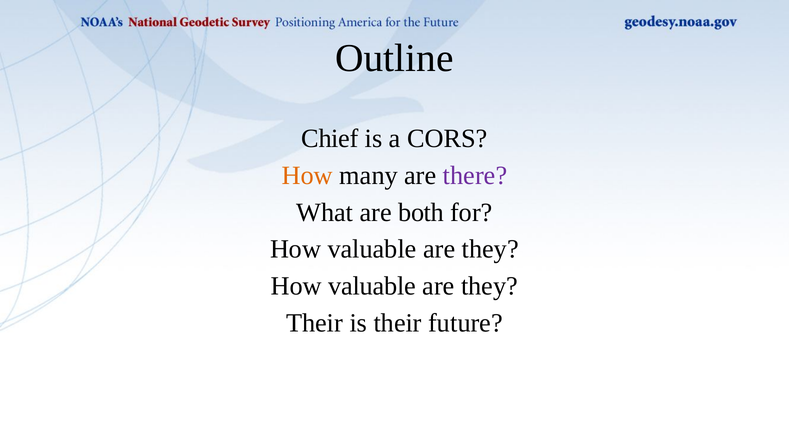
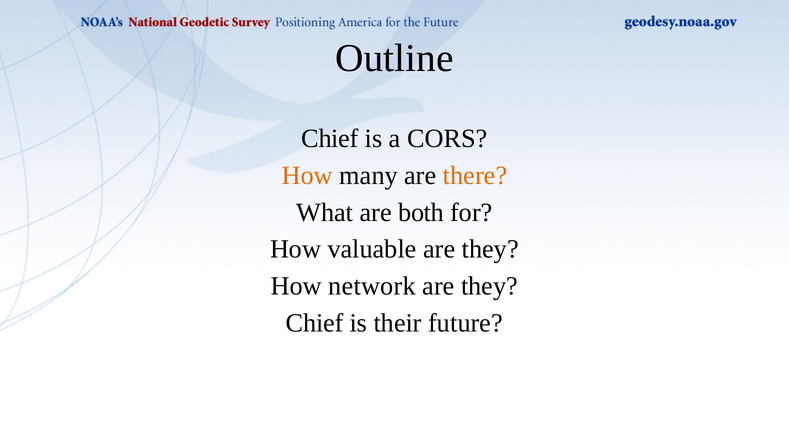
there colour: purple -> orange
valuable at (372, 286): valuable -> network
Their at (314, 323): Their -> Chief
